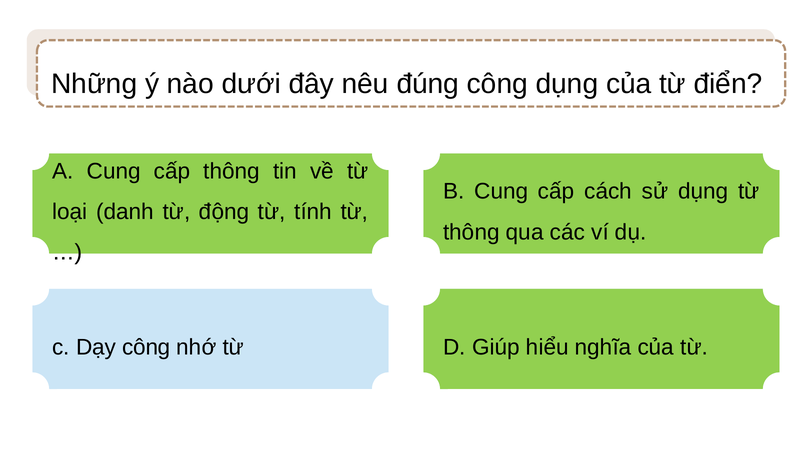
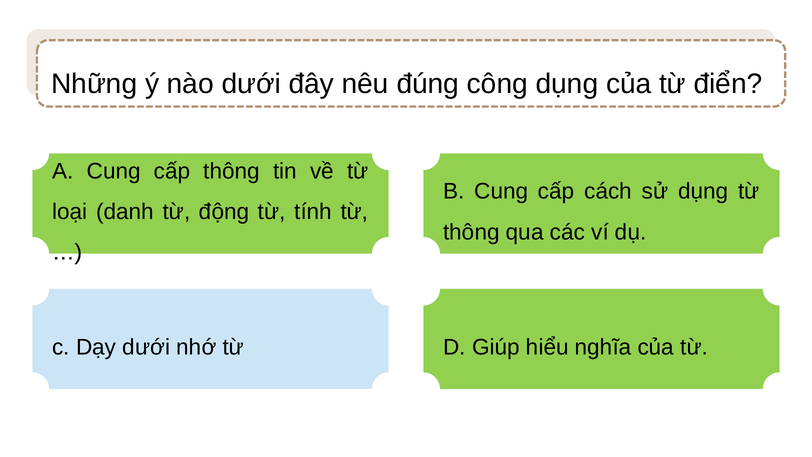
Dạy công: công -> dưới
